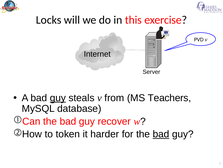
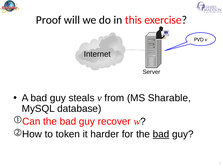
Locks: Locks -> Proof
guy at (58, 97) underline: present -> none
Teachers: Teachers -> Sharable
